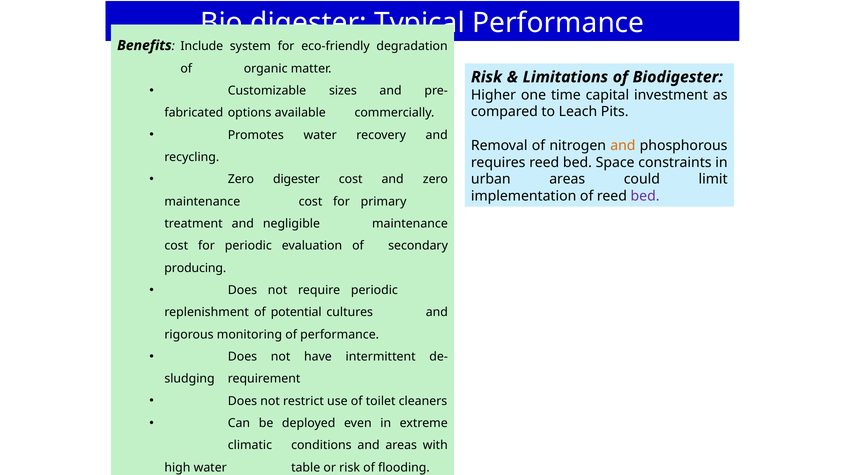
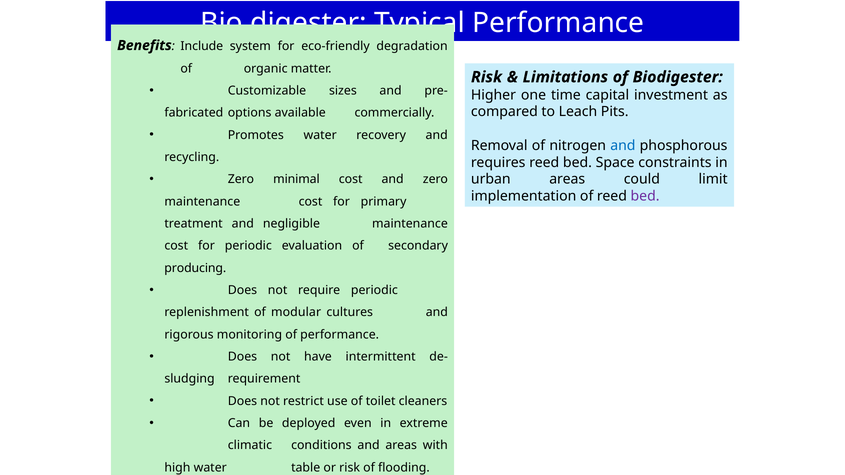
and at (623, 146) colour: orange -> blue
Zero digester: digester -> minimal
potential: potential -> modular
